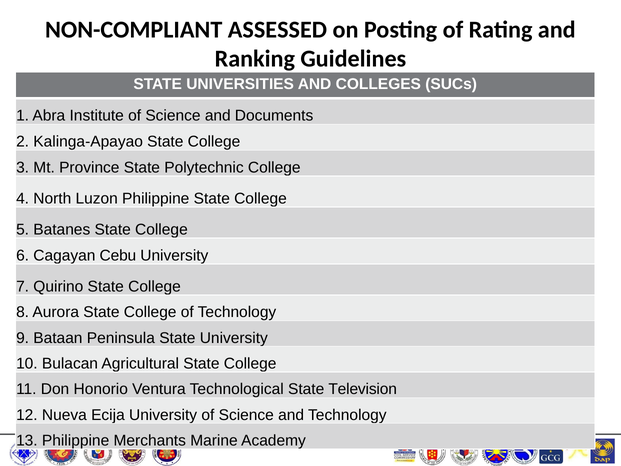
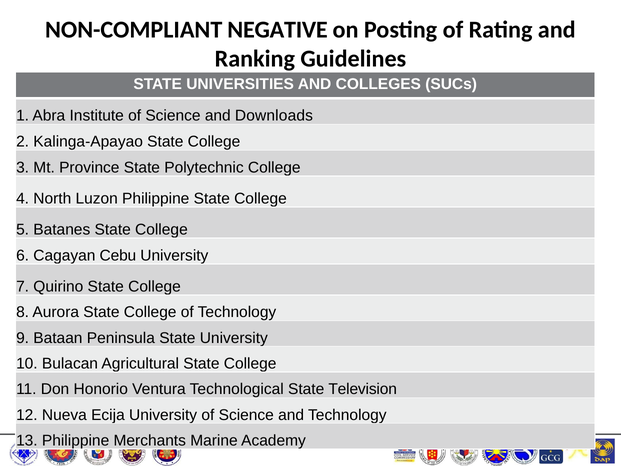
ASSESSED: ASSESSED -> NEGATIVE
Documents: Documents -> Downloads
